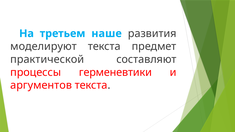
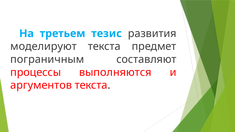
наше: наше -> тезис
практической: практической -> пограничным
герменевтики: герменевтики -> выполняются
